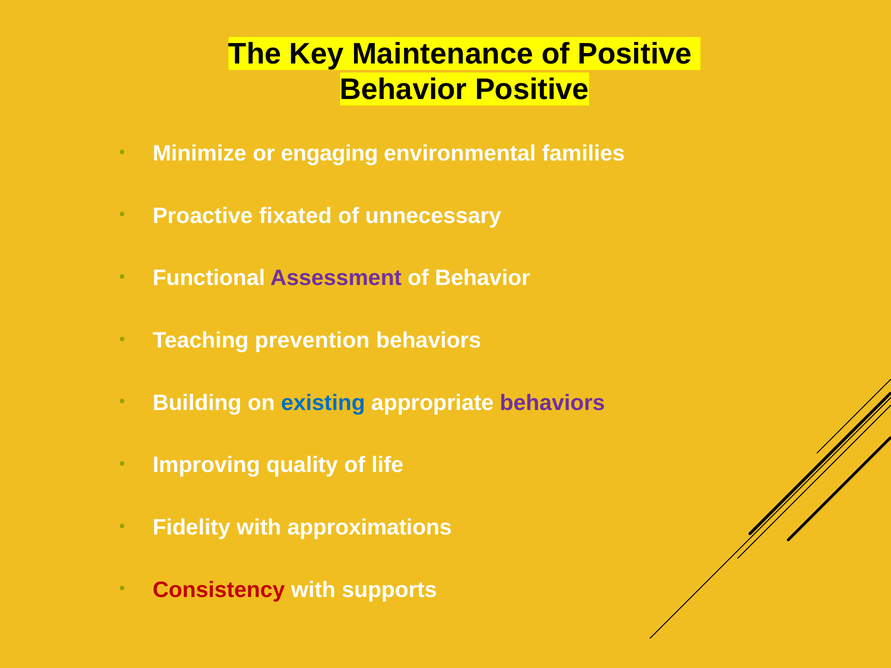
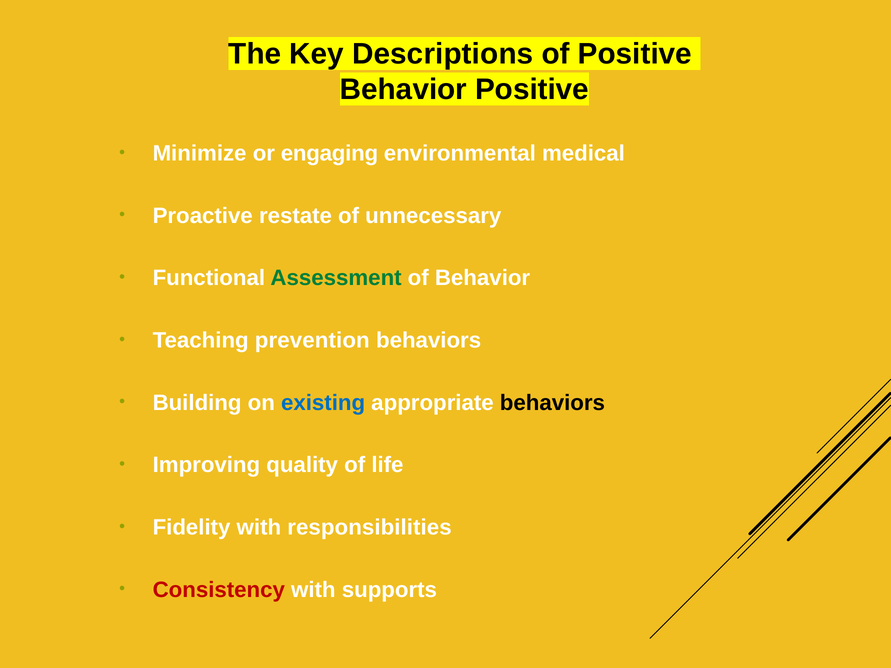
Maintenance: Maintenance -> Descriptions
families: families -> medical
fixated: fixated -> restate
Assessment colour: purple -> green
behaviors at (552, 403) colour: purple -> black
approximations: approximations -> responsibilities
